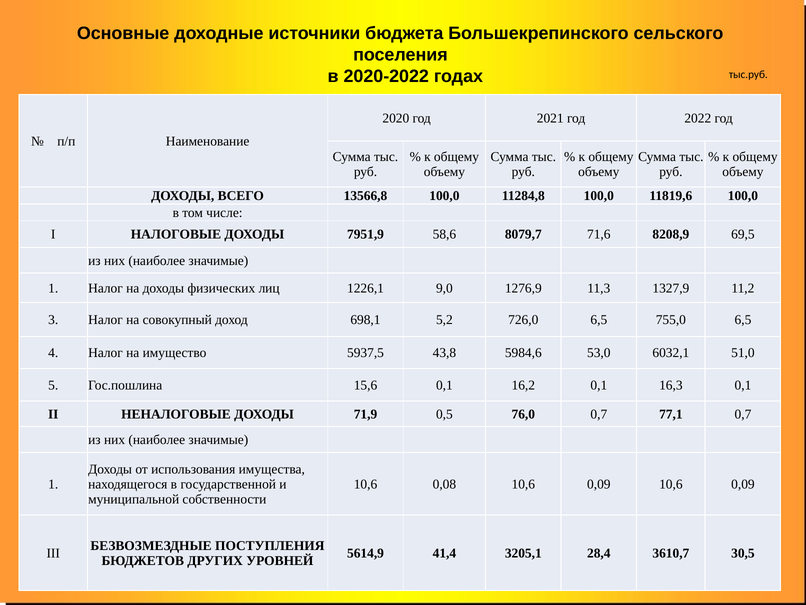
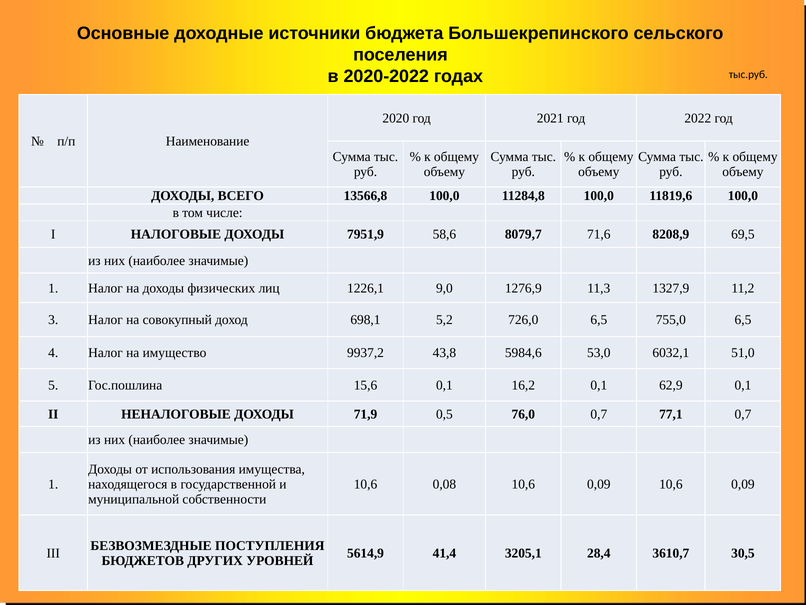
5937,5: 5937,5 -> 9937,2
16,3: 16,3 -> 62,9
